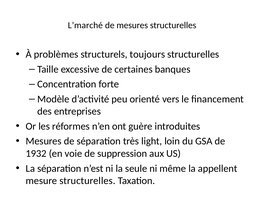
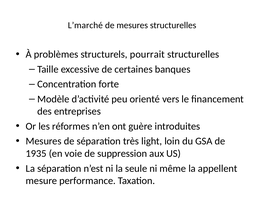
toujours: toujours -> pourrait
1932: 1932 -> 1935
mesure structurelles: structurelles -> performance
